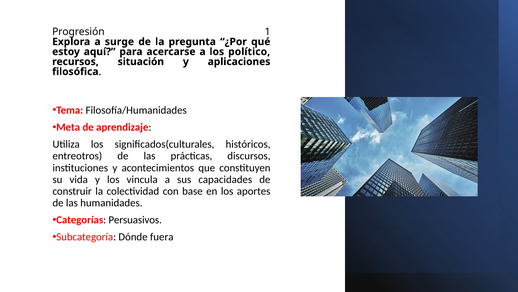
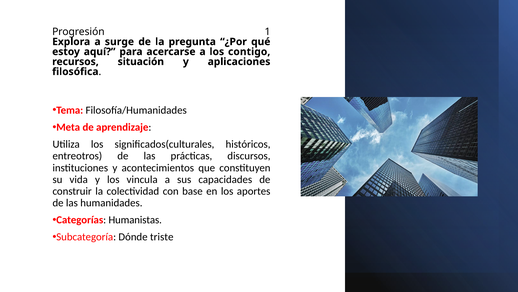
político: político -> contigo
Persuasivos: Persuasivos -> Humanistas
fuera: fuera -> triste
